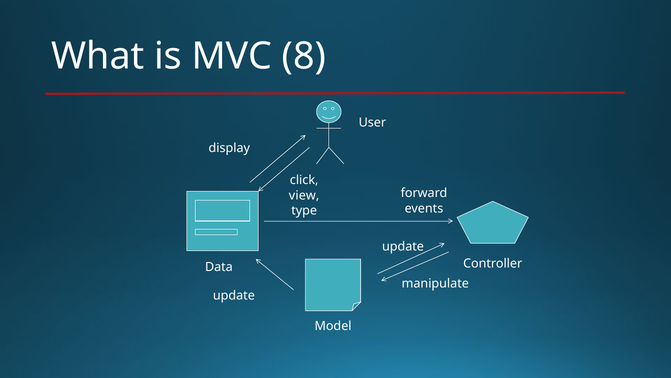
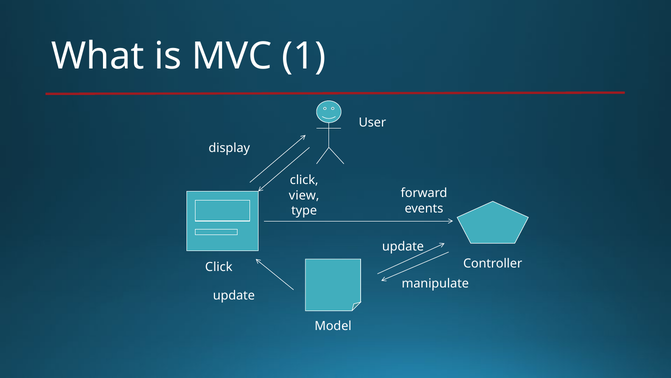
8: 8 -> 1
Data at (219, 267): Data -> Click
